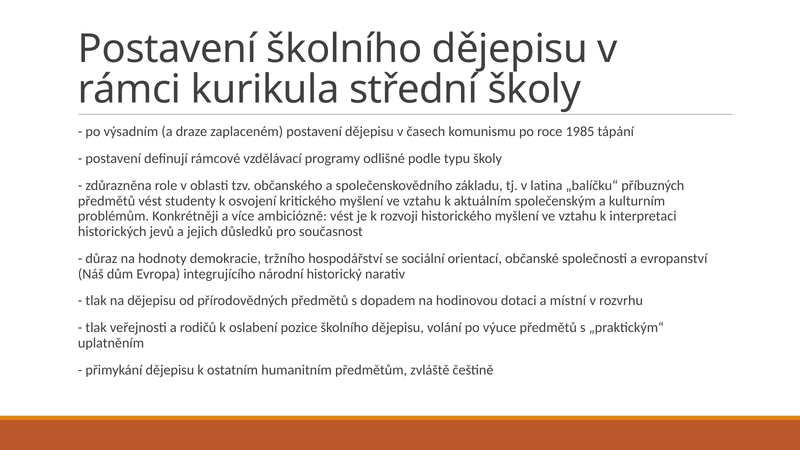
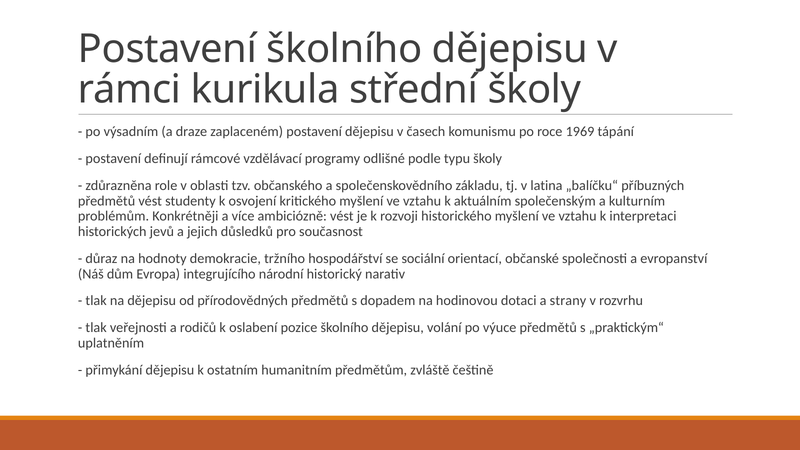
1985: 1985 -> 1969
místní: místní -> strany
